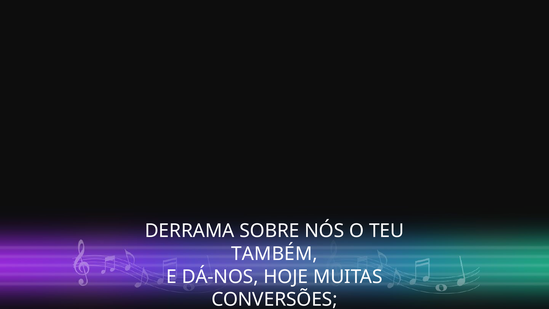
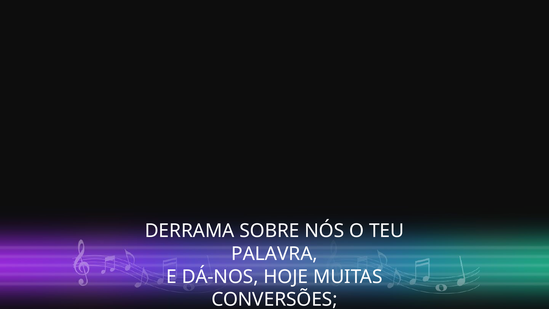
TAMBÉM: TAMBÉM -> PALAVRA
